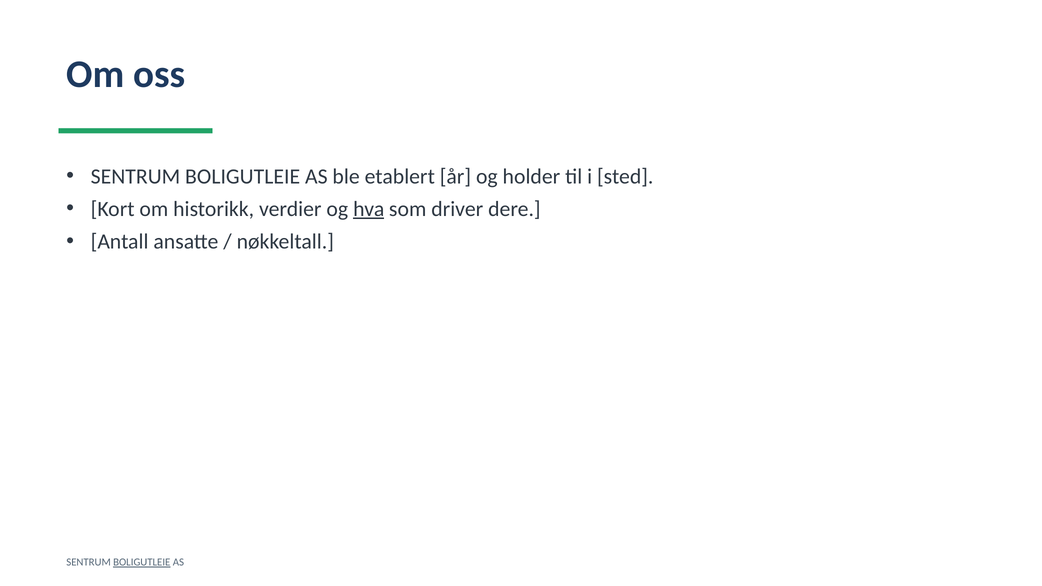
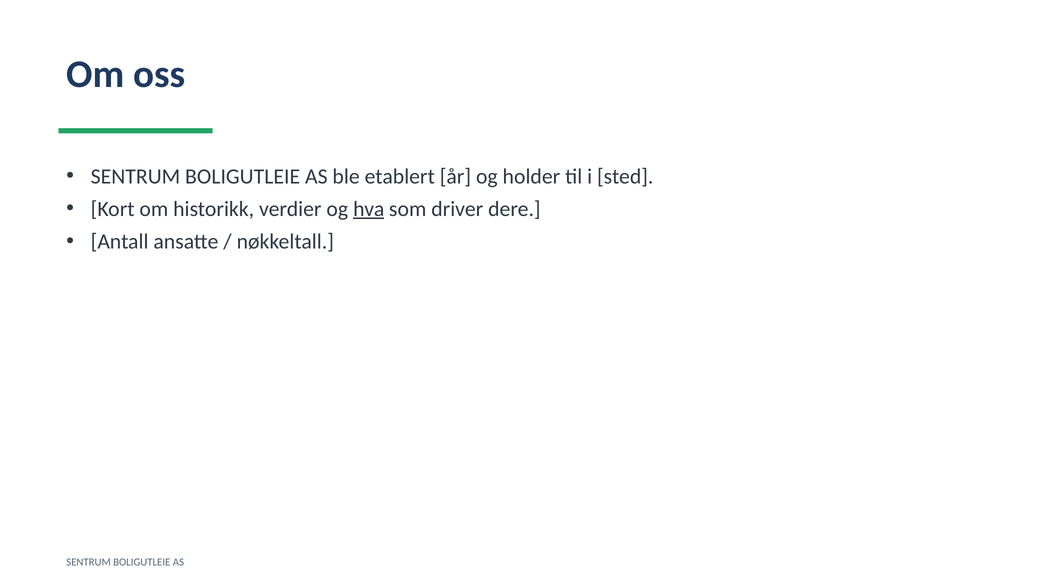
BOLIGUTLEIE at (142, 562) underline: present -> none
